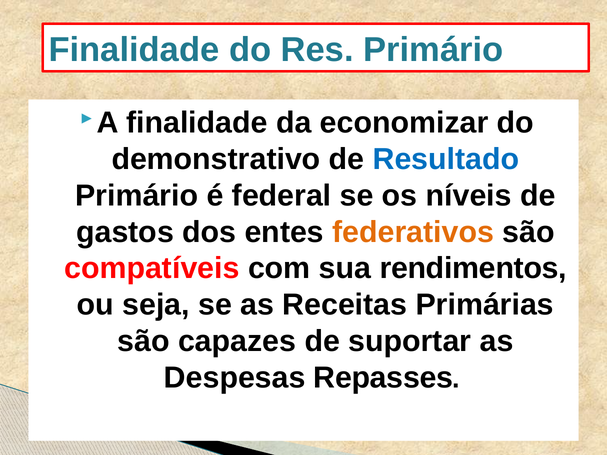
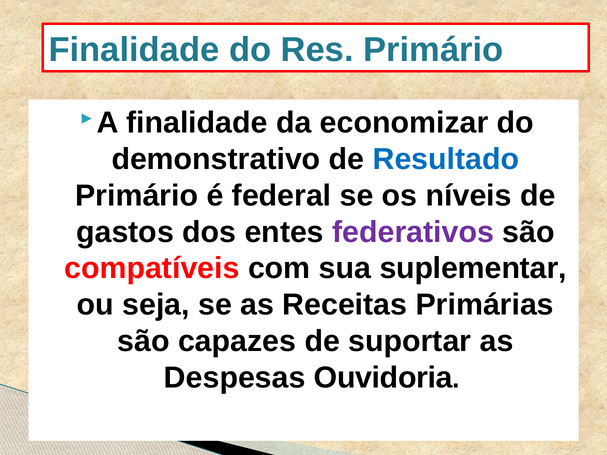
federativos colour: orange -> purple
rendimentos: rendimentos -> suplementar
Repasses: Repasses -> Ouvidoria
